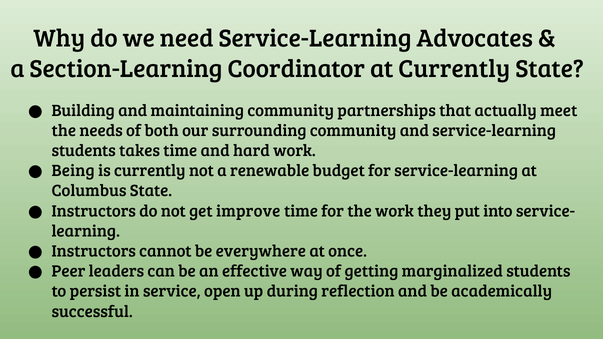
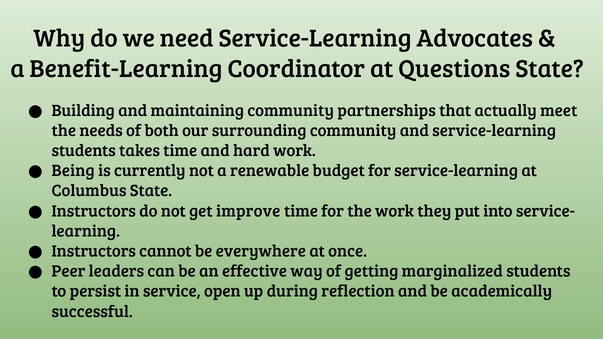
Section-Learning: Section-Learning -> Benefit-Learning
at Currently: Currently -> Questions
